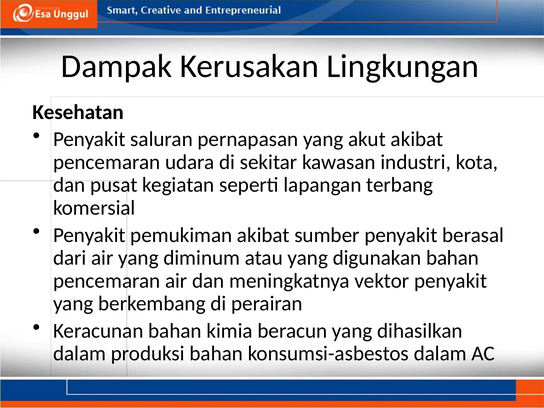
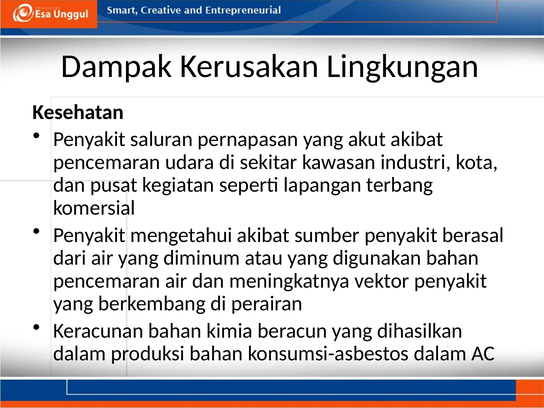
pemukiman: pemukiman -> mengetahui
